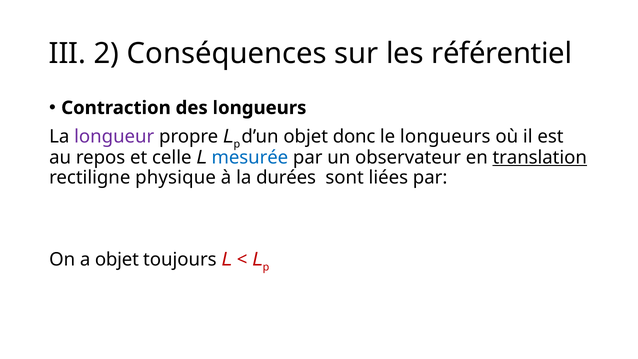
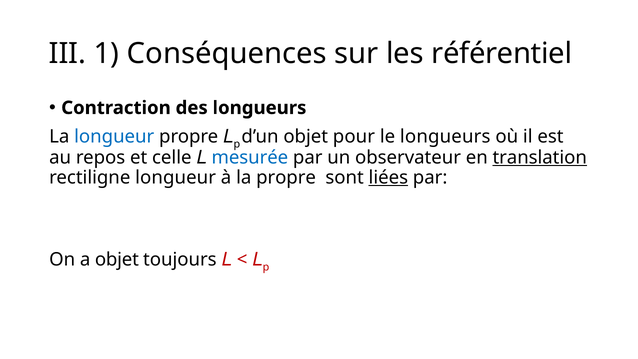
2: 2 -> 1
longueur at (114, 137) colour: purple -> blue
donc: donc -> pour
rectiligne physique: physique -> longueur
la durées: durées -> propre
liées underline: none -> present
